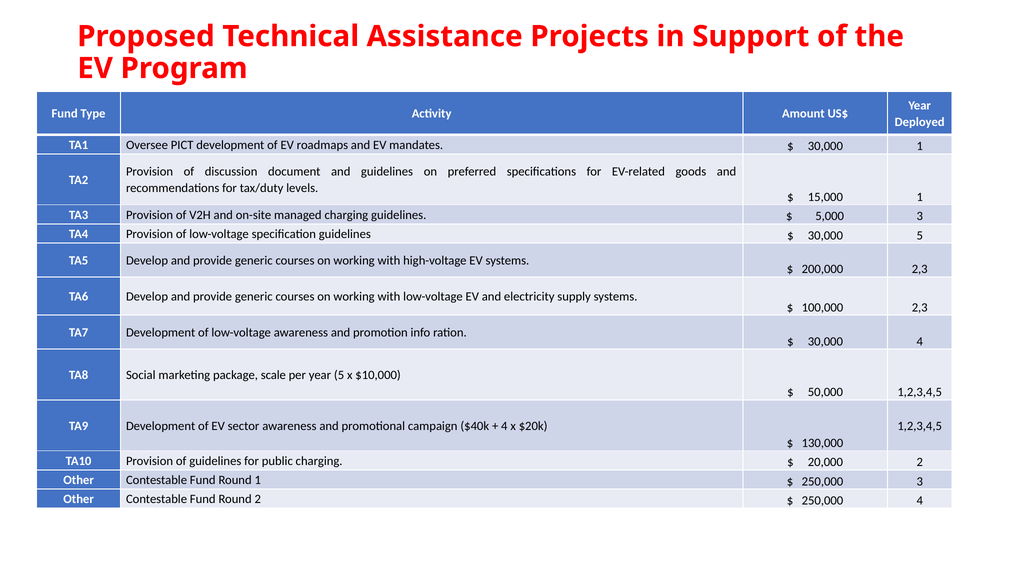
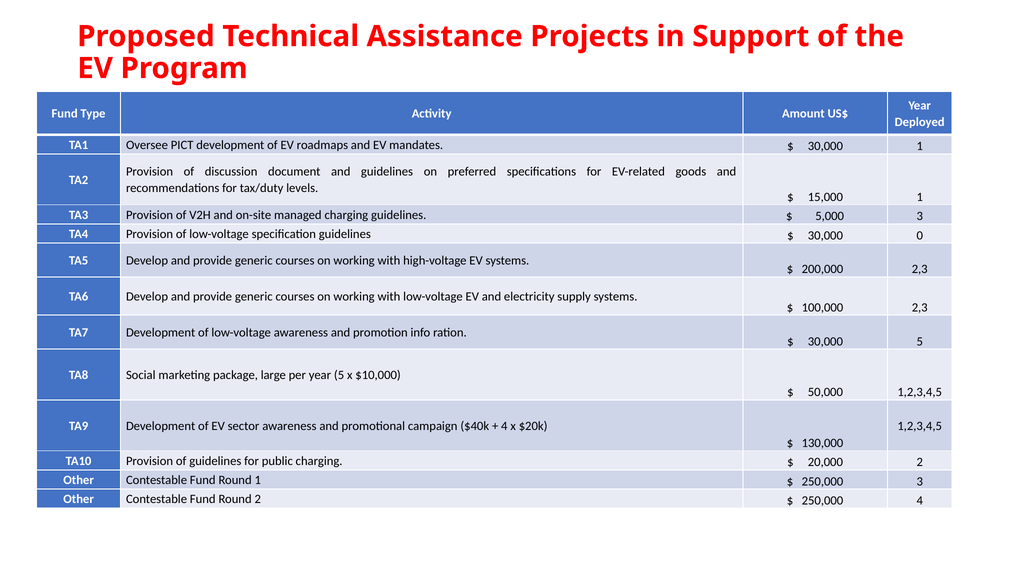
30,000 5: 5 -> 0
30,000 4: 4 -> 5
scale: scale -> large
